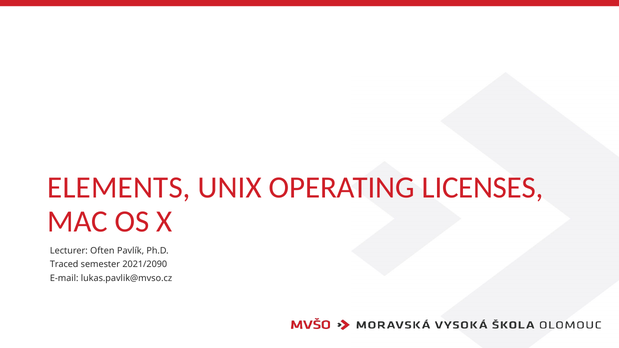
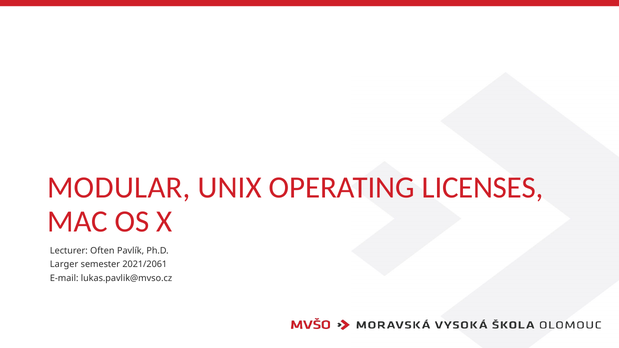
ELEMENTS: ELEMENTS -> MODULAR
Traced: Traced -> Larger
2021/2090: 2021/2090 -> 2021/2061
